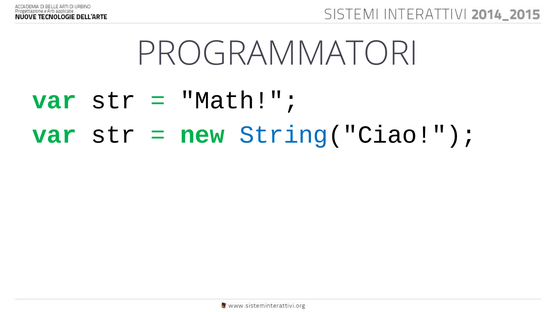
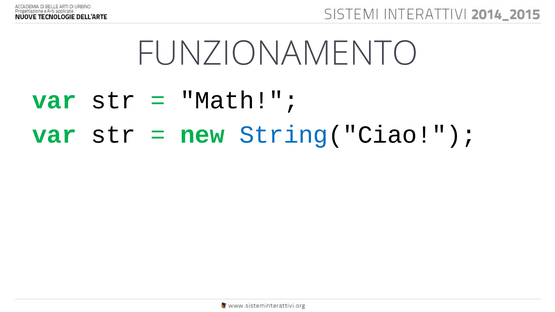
PROGRAMMATORI: PROGRAMMATORI -> FUNZIONAMENTO
